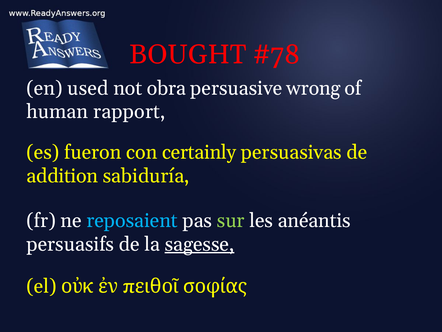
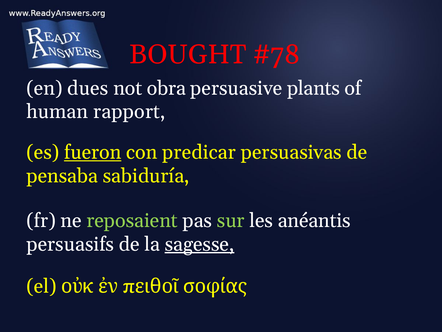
used: used -> dues
wrong: wrong -> plants
fueron underline: none -> present
certainly: certainly -> predicar
addition: addition -> pensaba
reposaient colour: light blue -> light green
